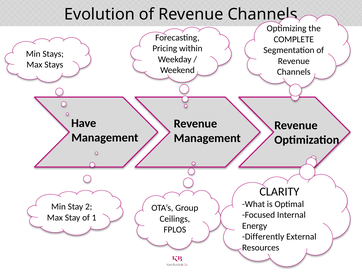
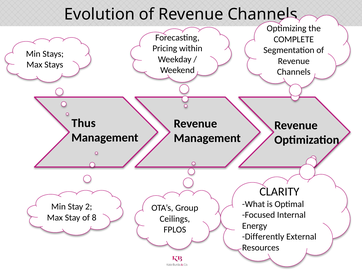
Have: Have -> Thus
1: 1 -> 8
